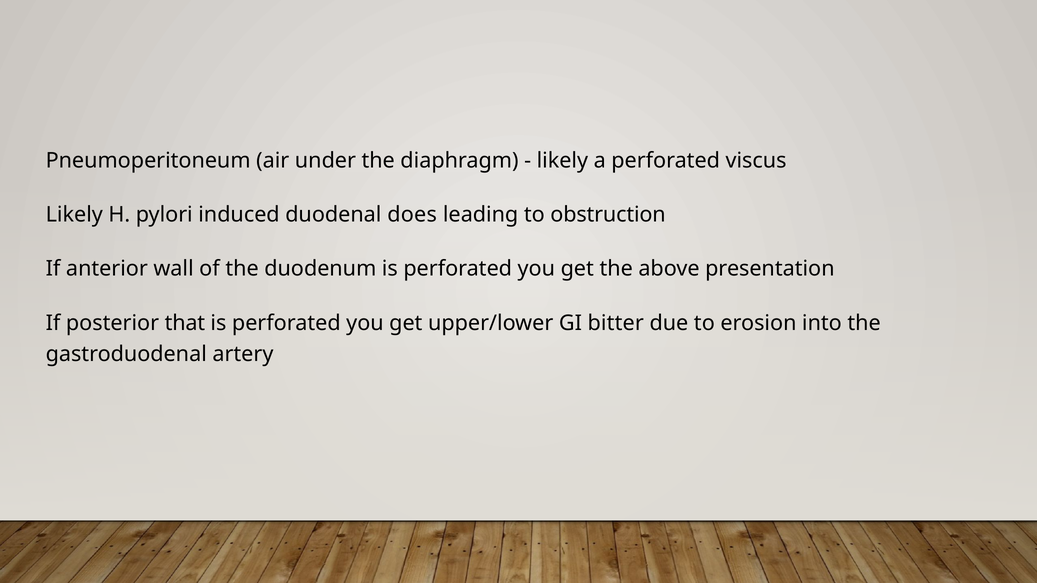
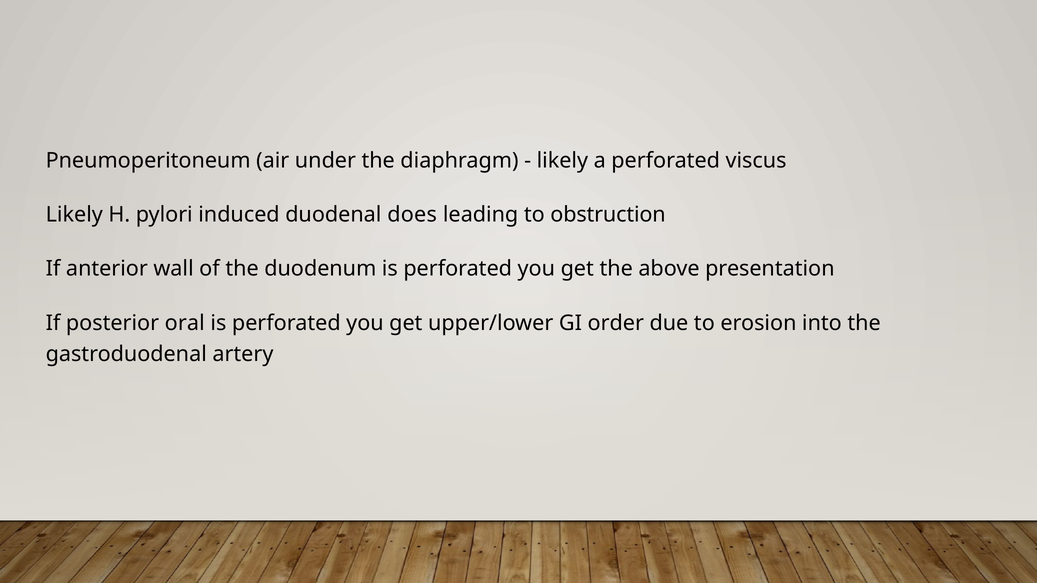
that: that -> oral
bitter: bitter -> order
